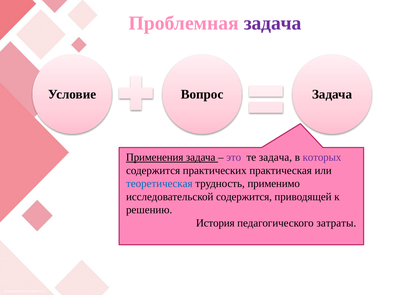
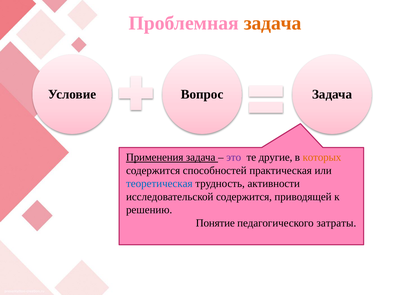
задача at (273, 23) colour: purple -> orange
те задача: задача -> другие
которых colour: purple -> orange
практических: практических -> способностей
применимо: применимо -> активности
История: История -> Понятие
